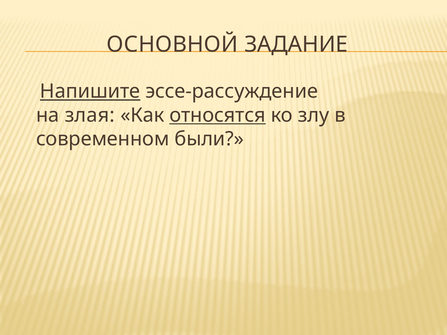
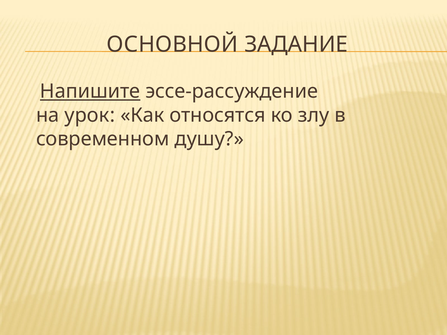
злая: злая -> урок
относятся underline: present -> none
были: были -> душу
